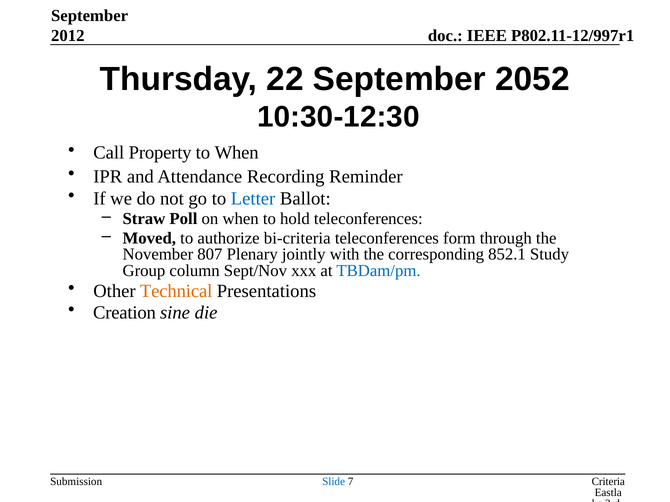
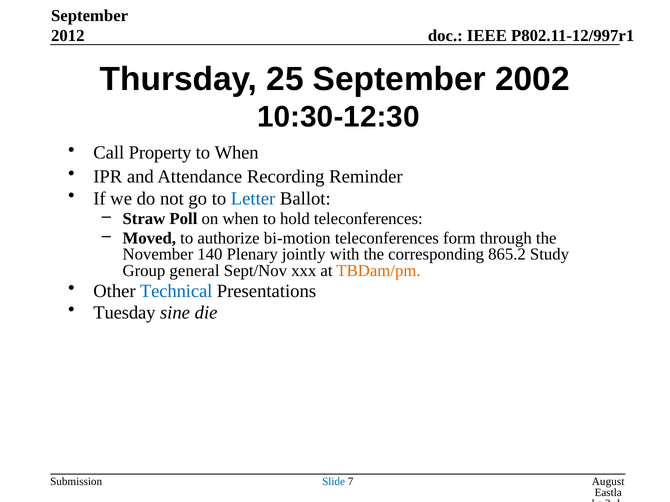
22: 22 -> 25
2052: 2052 -> 2002
bi-criteria: bi-criteria -> bi-motion
807: 807 -> 140
852.1: 852.1 -> 865.2
column: column -> general
TBDam/pm colour: blue -> orange
Technical colour: orange -> blue
Creation: Creation -> Tuesday
Criteria: Criteria -> August
